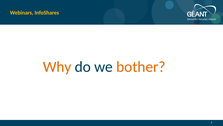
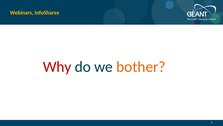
Why colour: orange -> red
